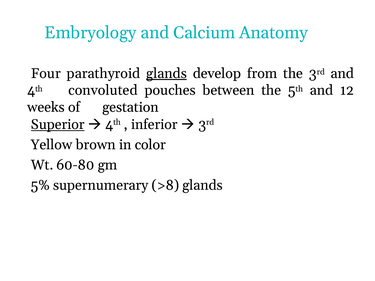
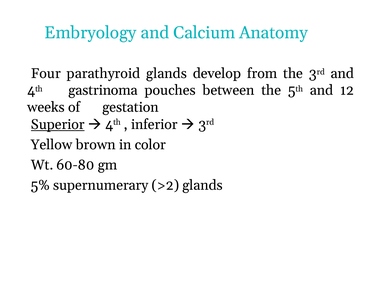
glands at (166, 73) underline: present -> none
convoluted: convoluted -> gastrinoma
>8: >8 -> >2
